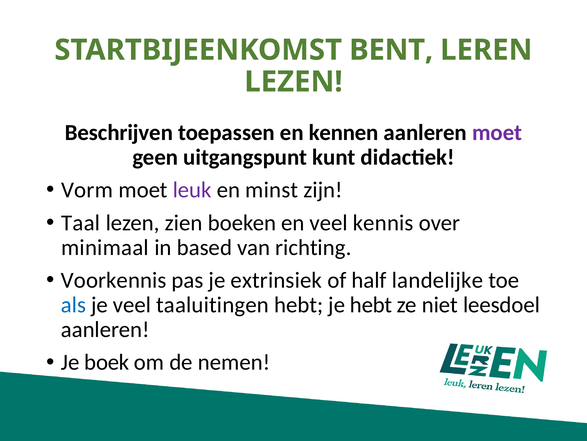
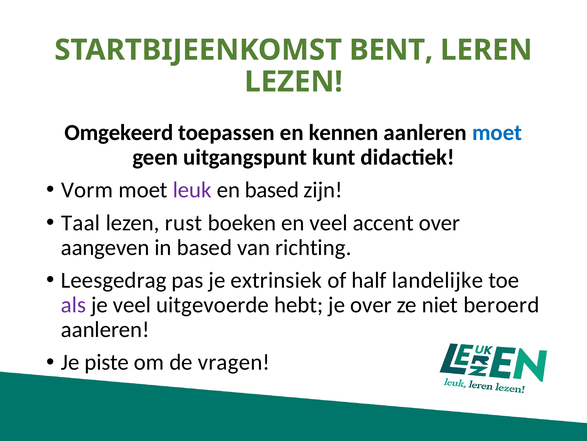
Beschrijven: Beschrijven -> Omgekeerd
moet at (497, 132) colour: purple -> blue
en minst: minst -> based
zien: zien -> rust
kennis: kennis -> accent
minimaal: minimaal -> aangeven
Voorkennis: Voorkennis -> Leesgedrag
als colour: blue -> purple
taaluitingen: taaluitingen -> uitgevoerde
je hebt: hebt -> over
leesdoel: leesdoel -> beroerd
boek: boek -> piste
nemen: nemen -> vragen
